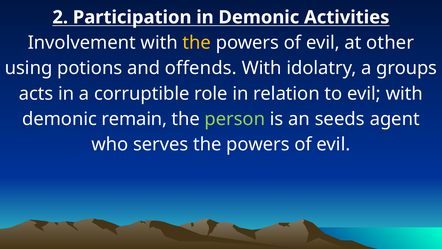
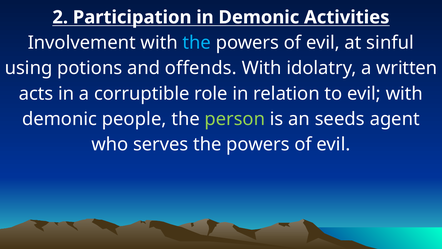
the at (197, 43) colour: yellow -> light blue
other: other -> sinful
groups: groups -> written
remain: remain -> people
